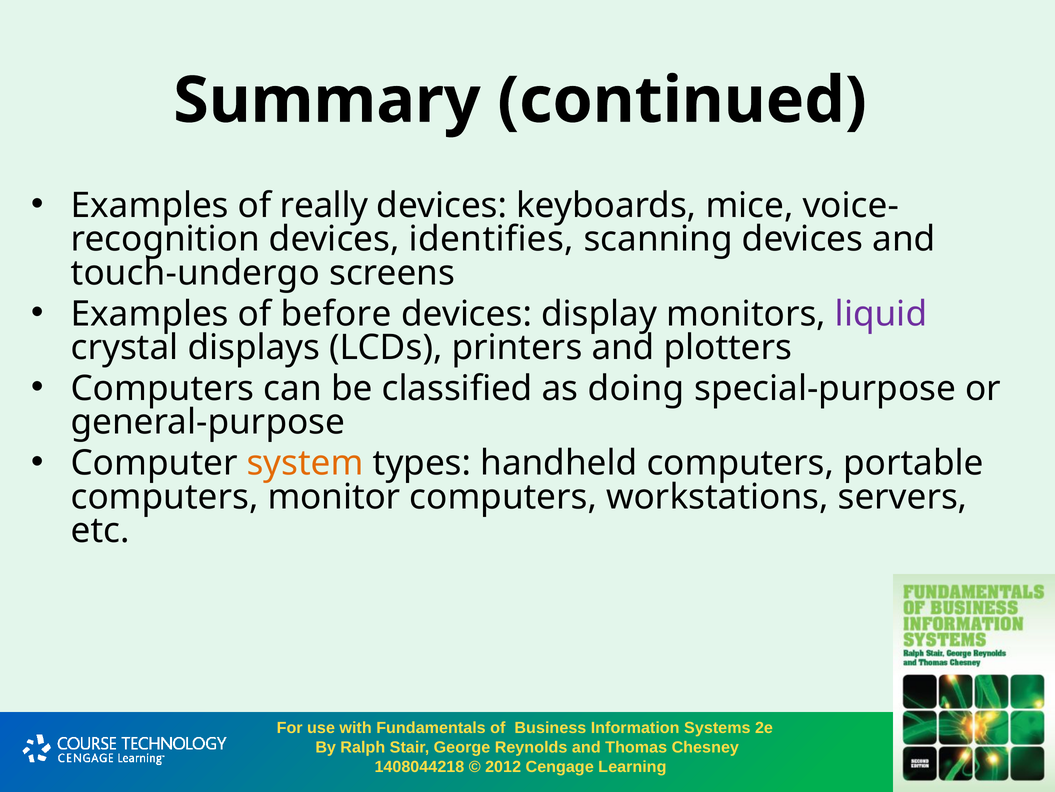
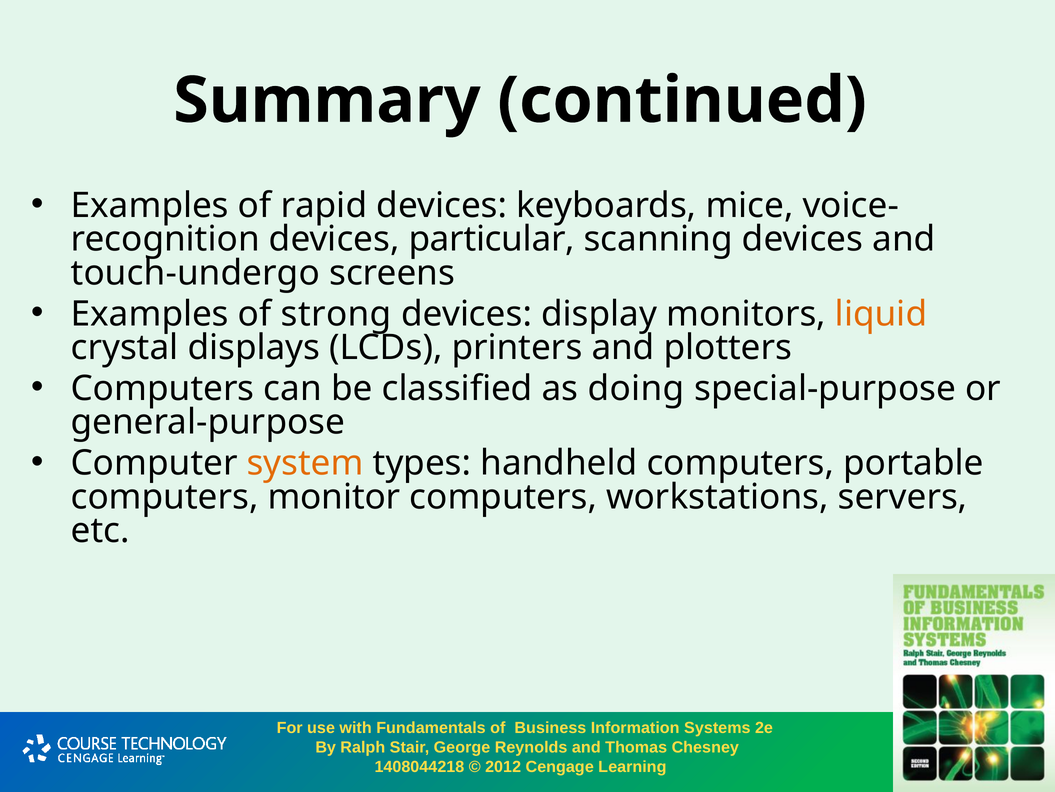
really: really -> rapid
identifies: identifies -> particular
before: before -> strong
liquid colour: purple -> orange
